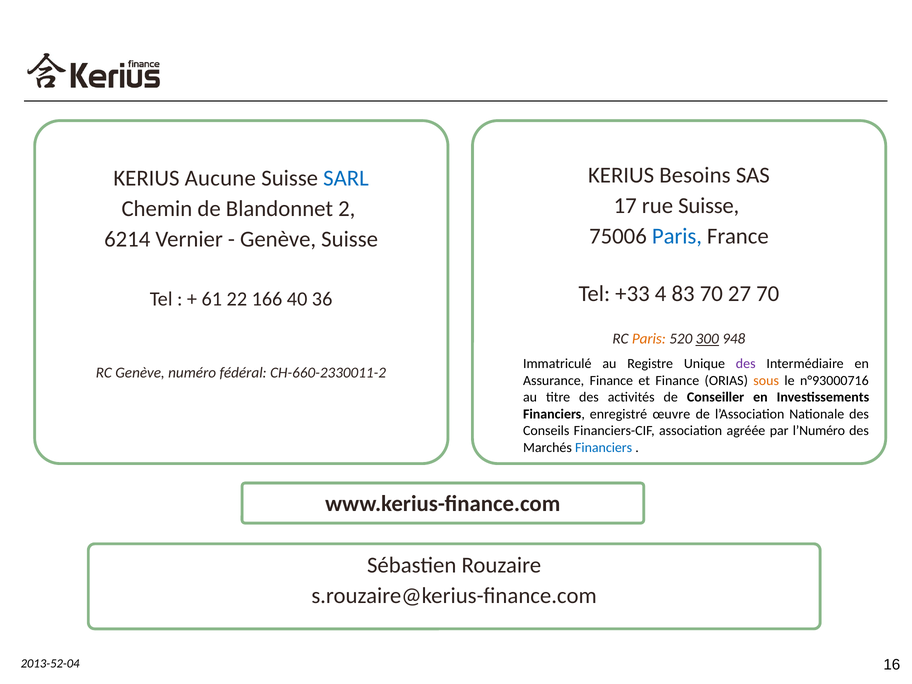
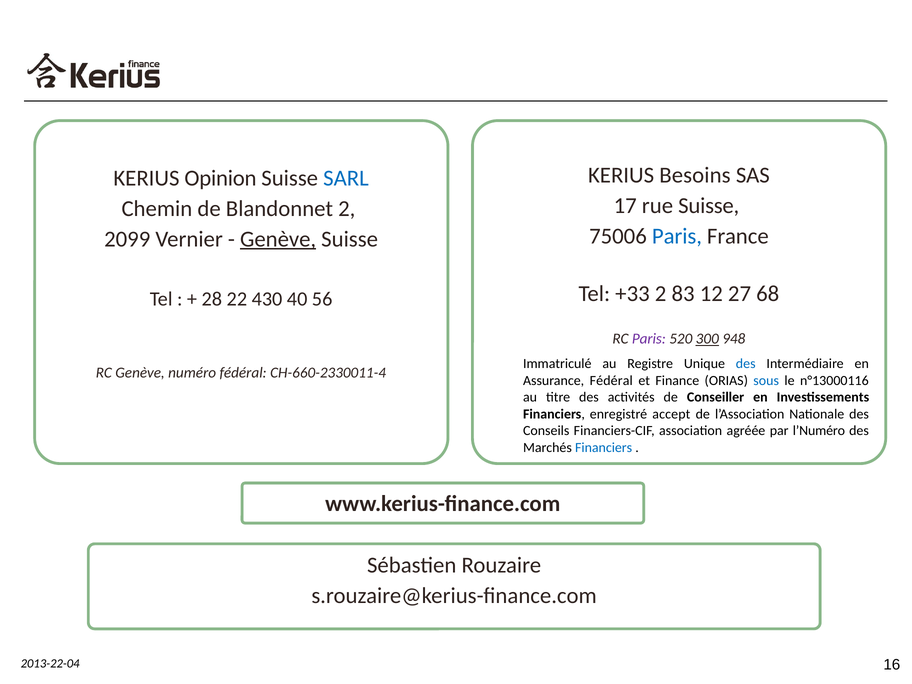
Aucune: Aucune -> Opinion
6214: 6214 -> 2099
Genève at (278, 239) underline: none -> present
+33 4: 4 -> 2
83 70: 70 -> 12
27 70: 70 -> 68
61: 61 -> 28
166: 166 -> 430
36: 36 -> 56
Paris at (649, 339) colour: orange -> purple
des at (746, 364) colour: purple -> blue
CH-660-2330011-2: CH-660-2330011-2 -> CH-660-2330011-4
Assurance Finance: Finance -> Fédéral
sous colour: orange -> blue
n°93000716: n°93000716 -> n°13000116
œuvre: œuvre -> accept
2013-52-04: 2013-52-04 -> 2013-22-04
